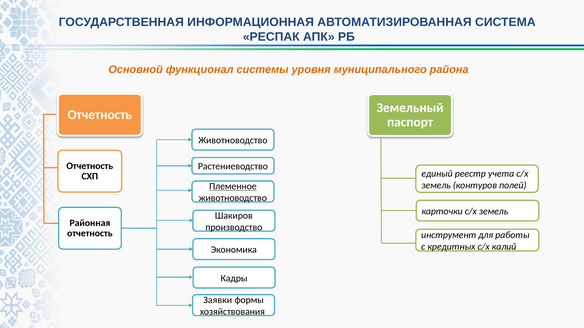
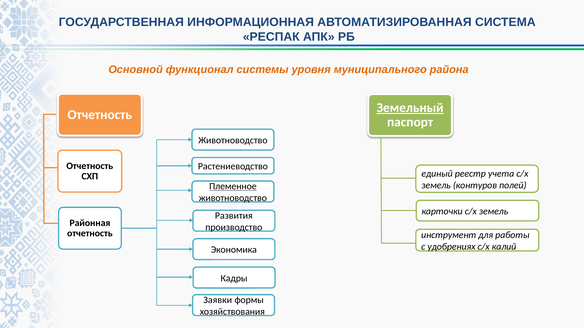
Земельный underline: none -> present
Шакиров: Шакиров -> Развития
кредитных: кредитных -> удобрениях
